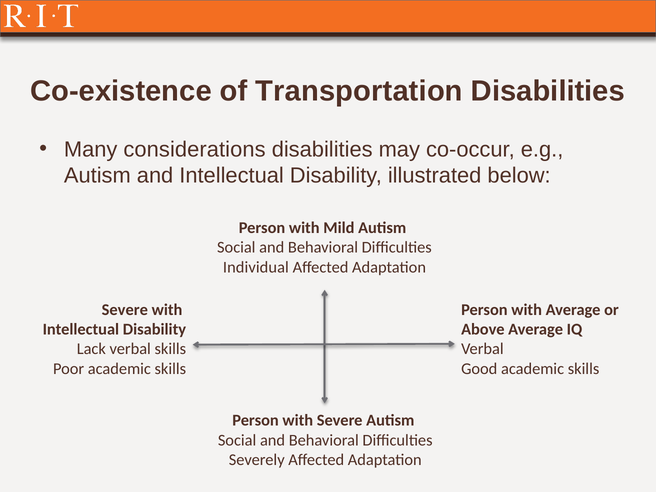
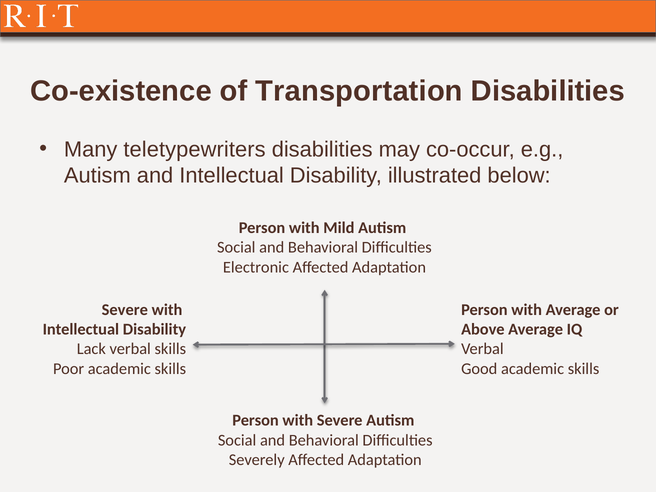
considerations: considerations -> teletypewriters
Individual: Individual -> Electronic
